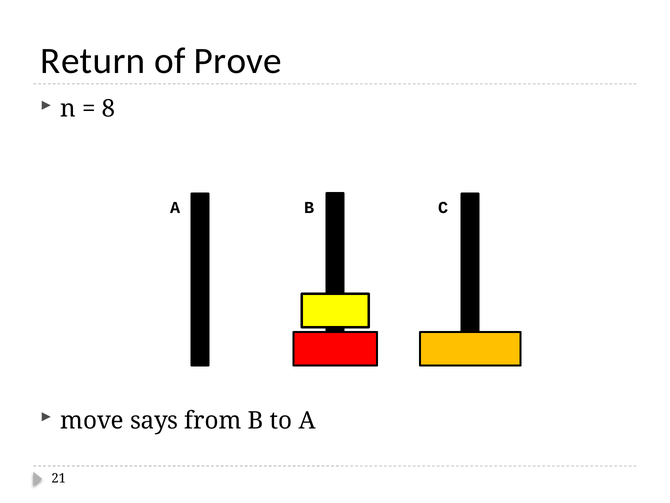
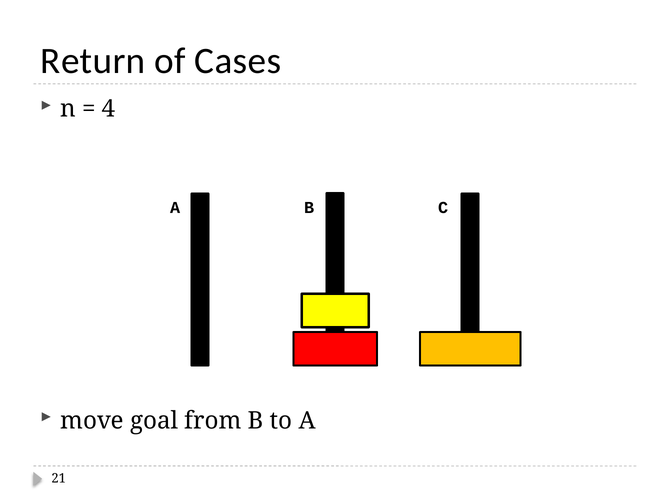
Prove: Prove -> Cases
8: 8 -> 4
says: says -> goal
